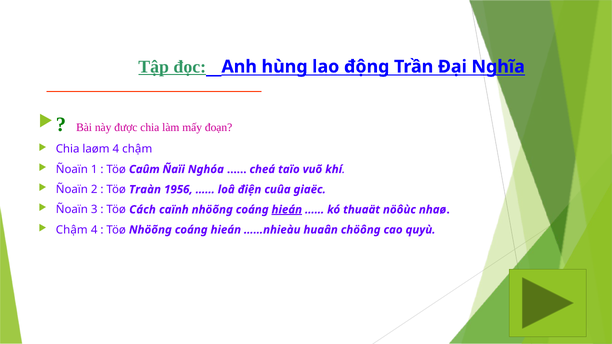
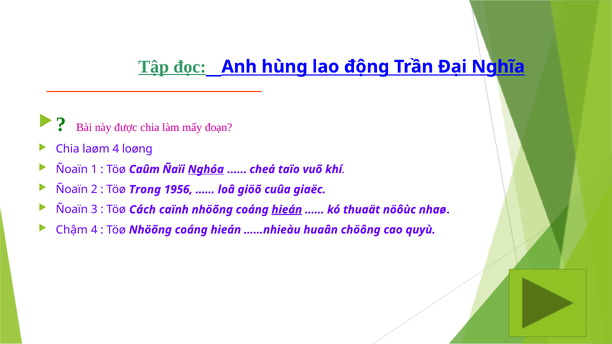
4 chậm: chậm -> loøng
Nghóa underline: none -> present
Traàn: Traàn -> Trong
điện: điện -> giöõ
